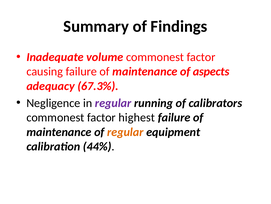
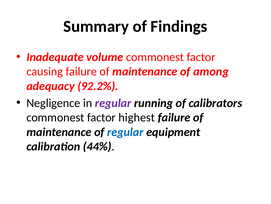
aspects: aspects -> among
67.3%: 67.3% -> 92.2%
regular at (125, 132) colour: orange -> blue
